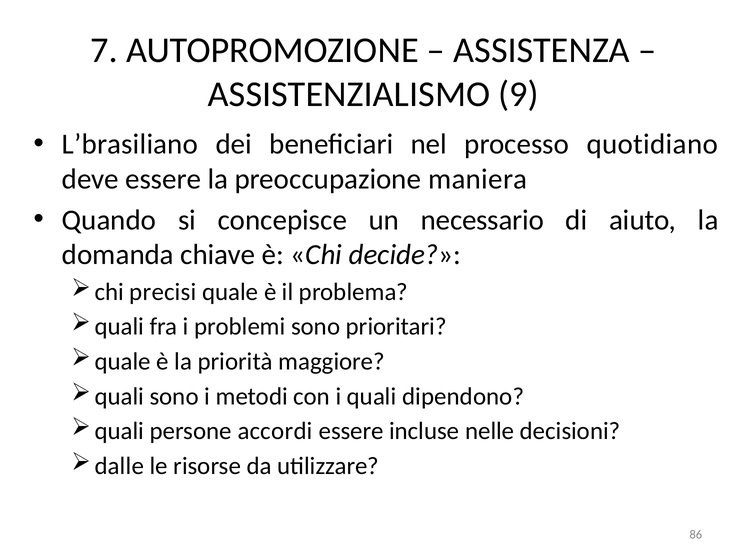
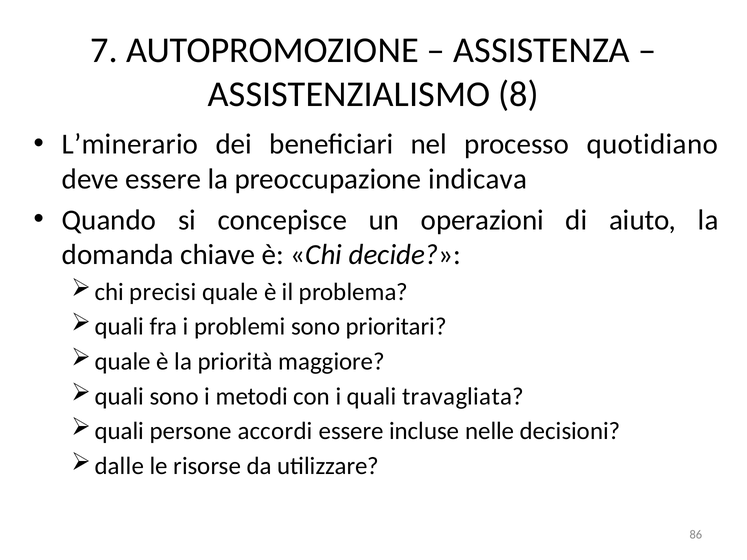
9: 9 -> 8
L’brasiliano: L’brasiliano -> L’minerario
maniera: maniera -> indicava
necessario: necessario -> operazioni
dipendono: dipendono -> travagliata
